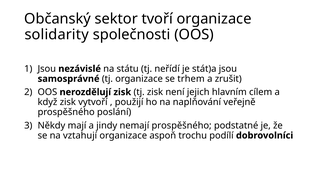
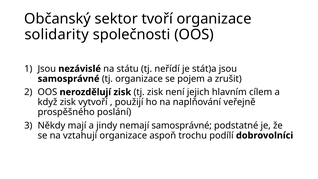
trhem: trhem -> pojem
nemají prospěšného: prospěšného -> samosprávné
